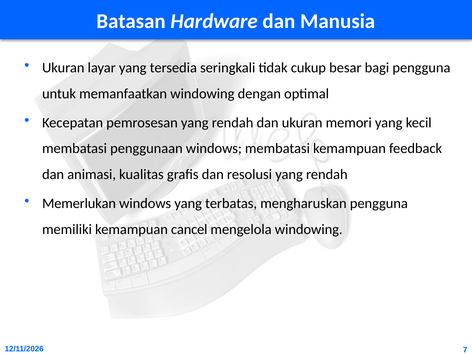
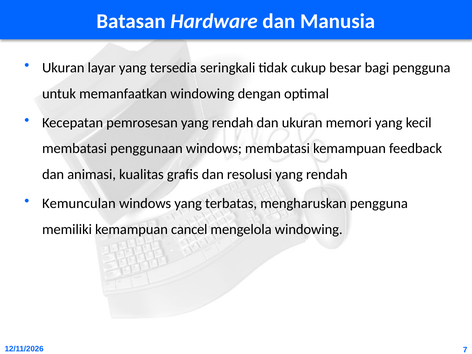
Memerlukan: Memerlukan -> Kemunculan
